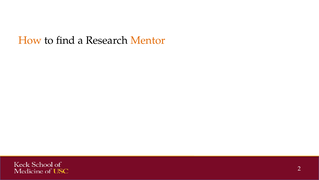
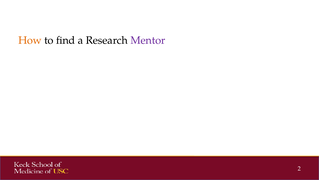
Mentor colour: orange -> purple
